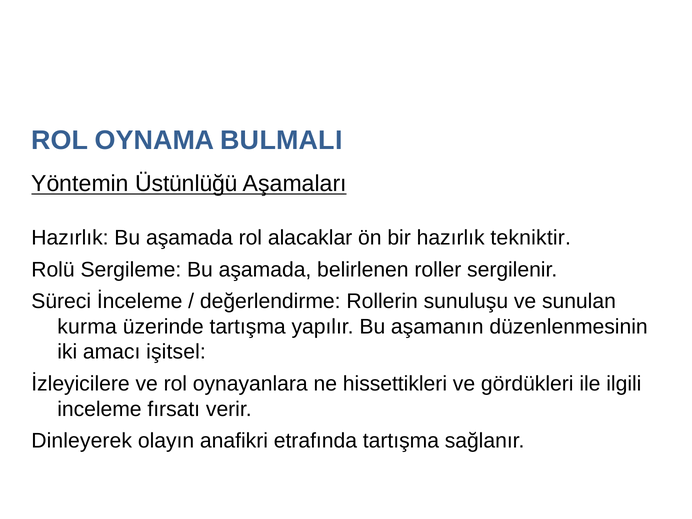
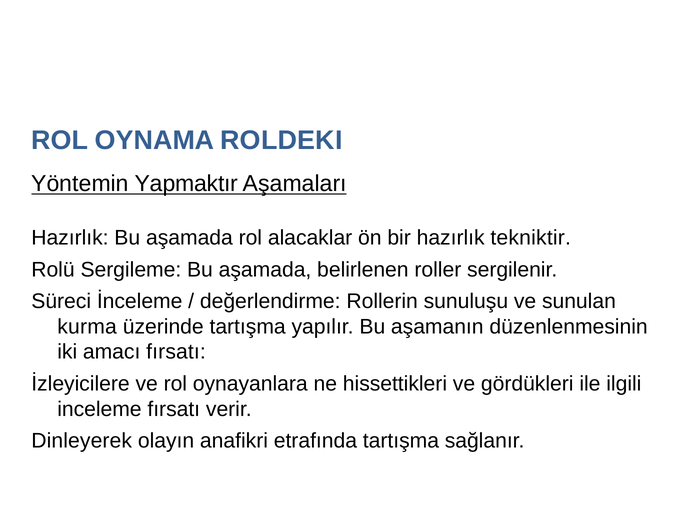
BULMALI: BULMALI -> ROLDEKI
Üstünlüğü: Üstünlüğü -> Yapmaktır
amacı işitsel: işitsel -> fırsatı
